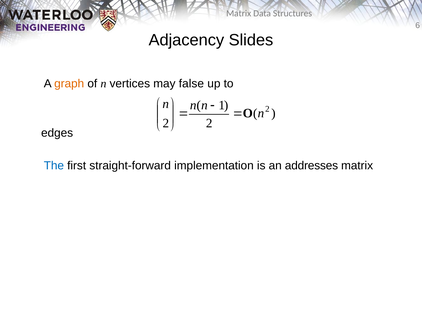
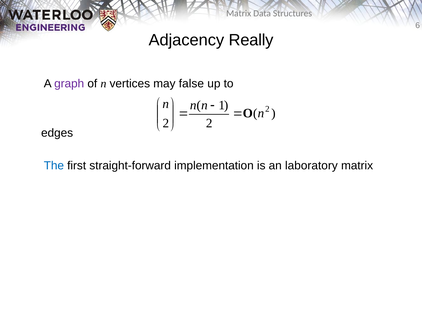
Slides: Slides -> Really
graph colour: orange -> purple
addresses: addresses -> laboratory
